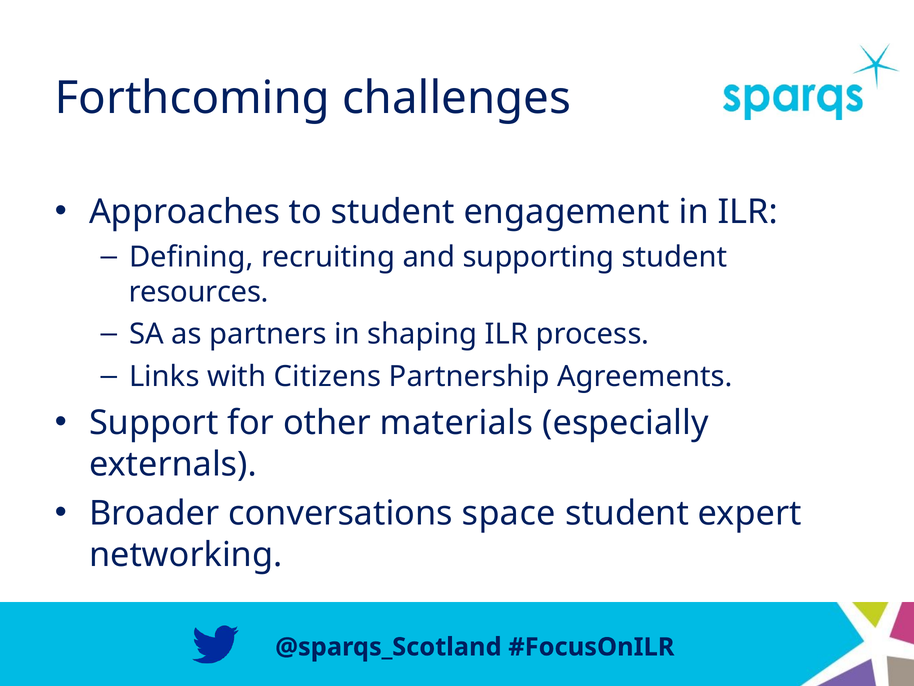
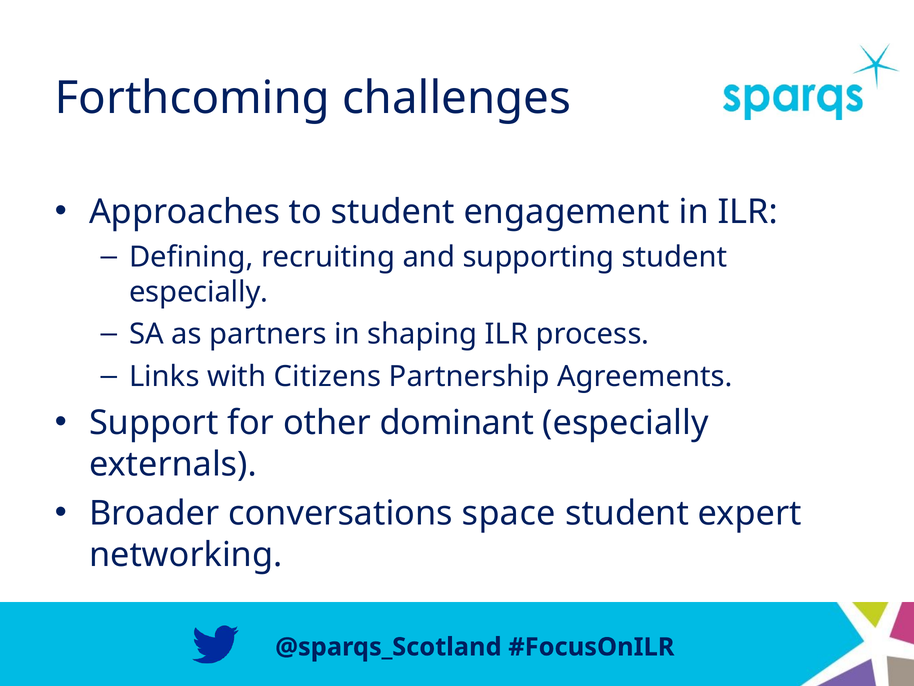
resources at (199, 292): resources -> especially
materials: materials -> dominant
